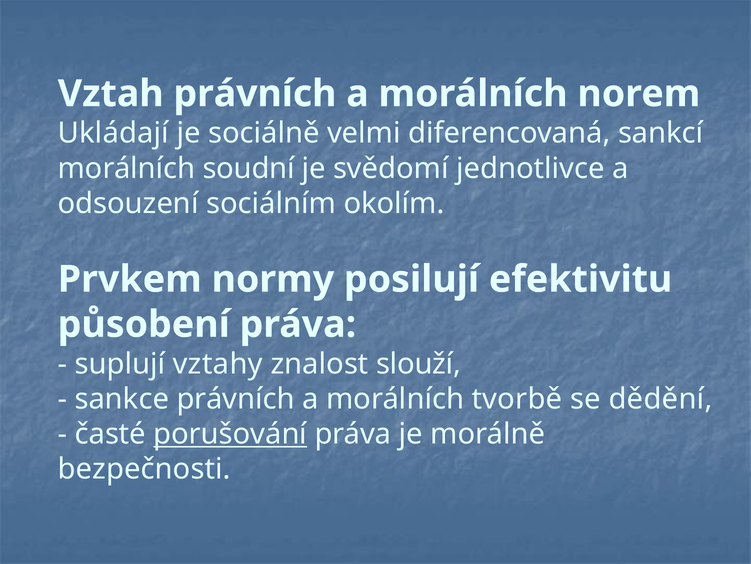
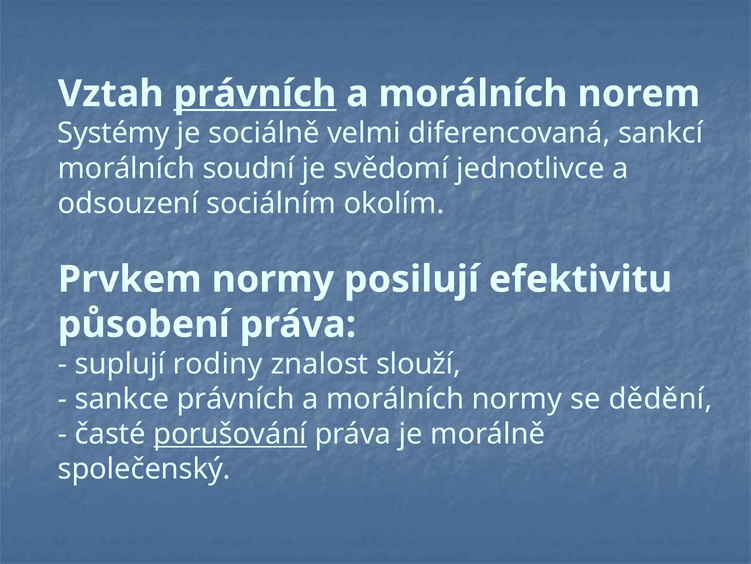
právních at (255, 94) underline: none -> present
Ukládají: Ukládají -> Systémy
vztahy: vztahy -> rodiny
morálních tvorbě: tvorbě -> normy
bezpečnosti: bezpečnosti -> společenský
